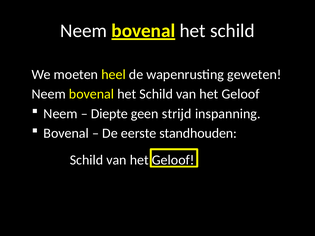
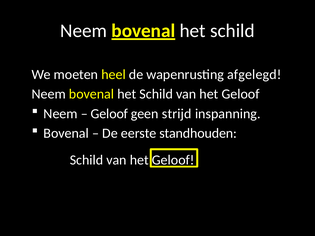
geweten: geweten -> afgelegd
Diepte at (109, 114): Diepte -> Geloof
